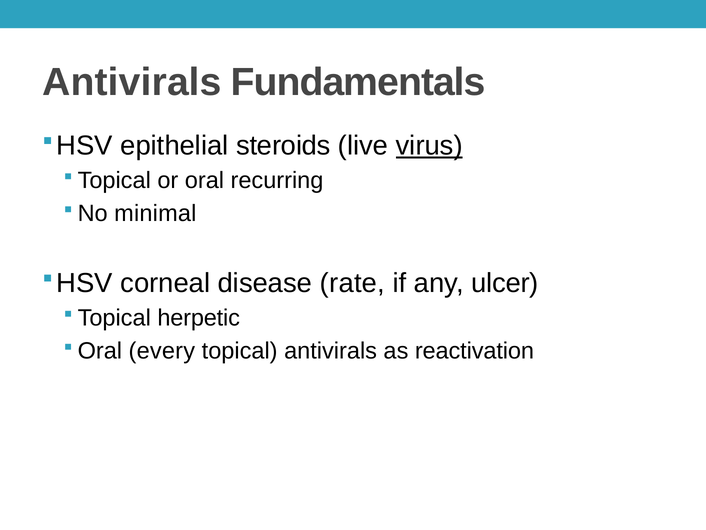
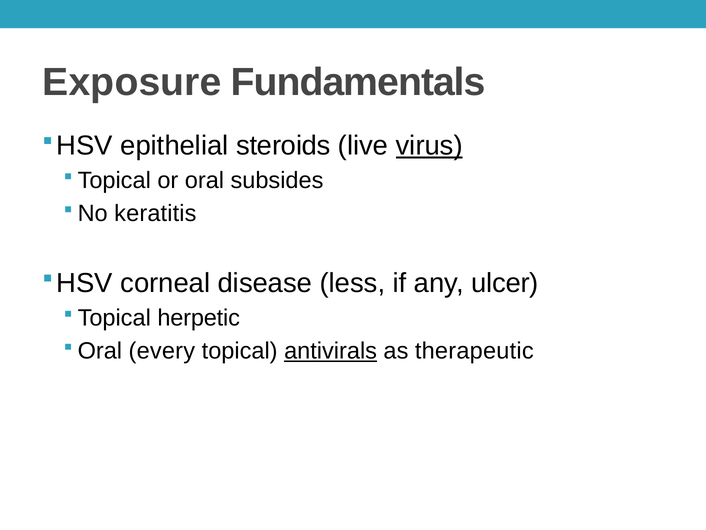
Antivirals at (132, 82): Antivirals -> Exposure
recurring: recurring -> subsides
minimal: minimal -> keratitis
rate: rate -> less
antivirals at (331, 351) underline: none -> present
reactivation: reactivation -> therapeutic
